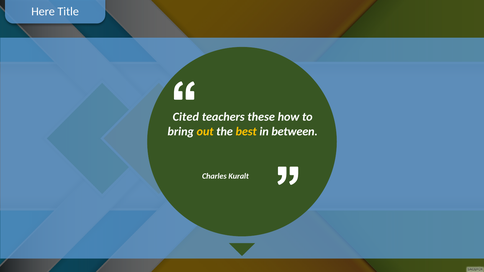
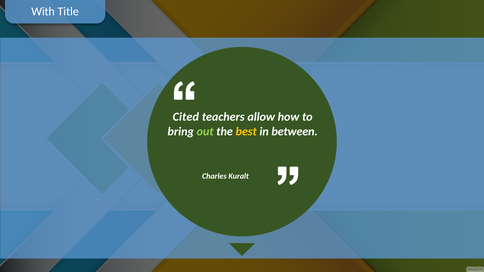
Here: Here -> With
these: these -> allow
out colour: yellow -> light green
